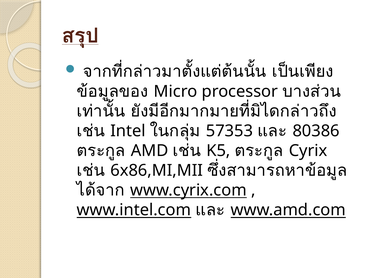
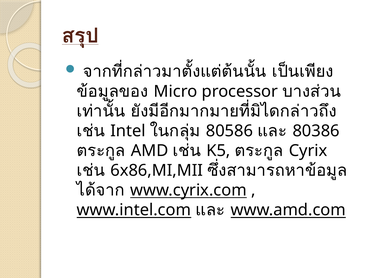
57353: 57353 -> 80586
